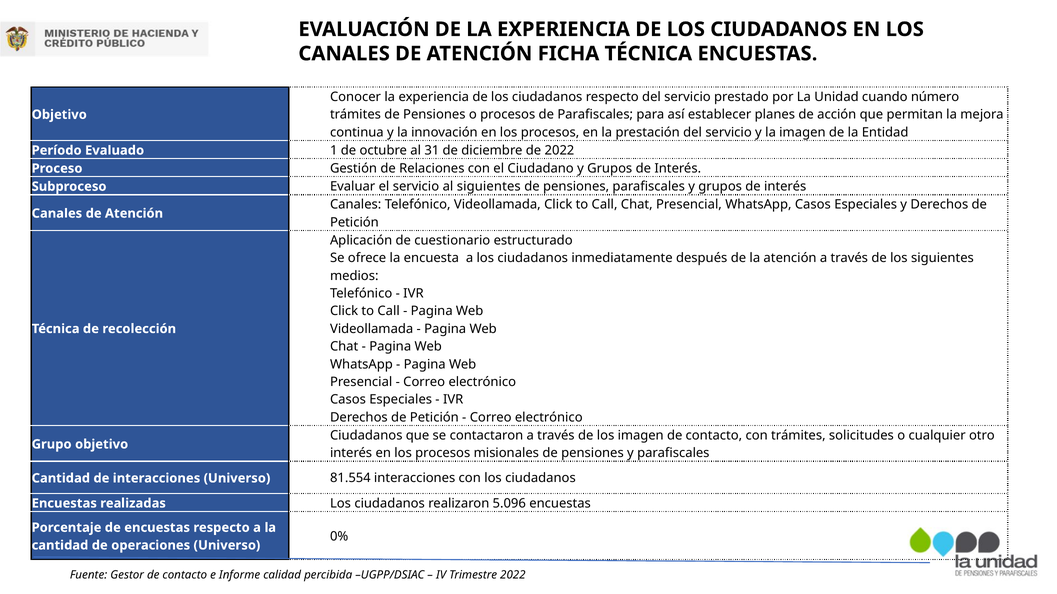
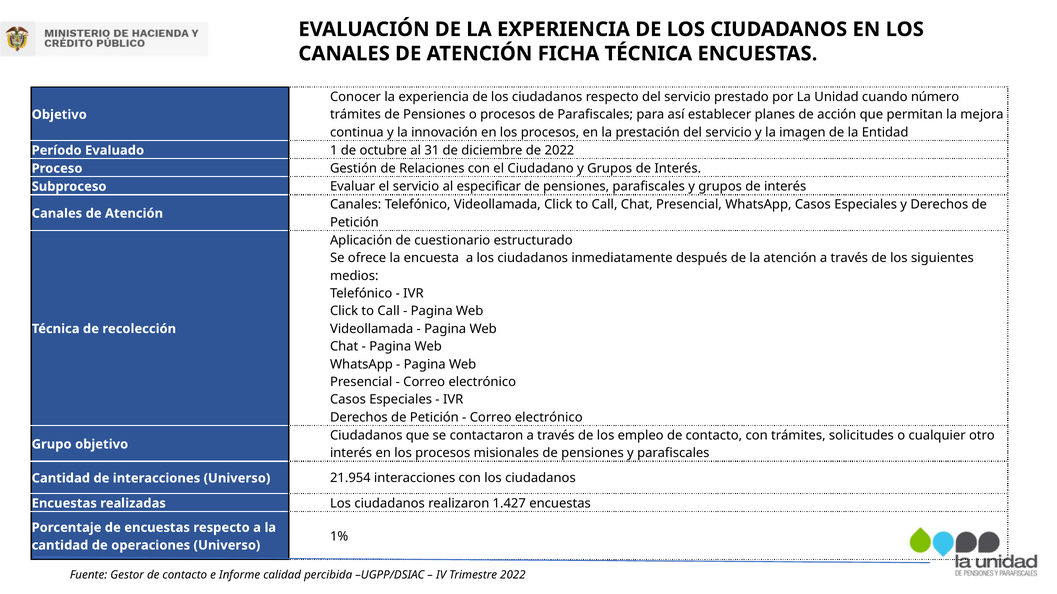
al siguientes: siguientes -> especificar
los imagen: imagen -> empleo
81.554: 81.554 -> 21.954
5.096: 5.096 -> 1.427
0%: 0% -> 1%
